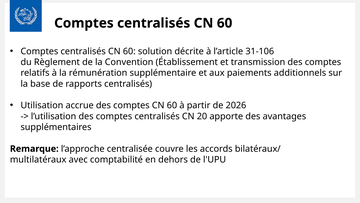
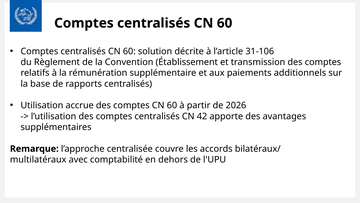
20: 20 -> 42
